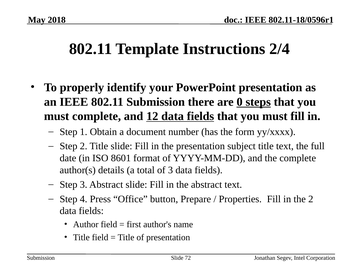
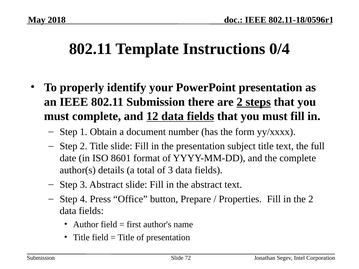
2/4: 2/4 -> 0/4
are 0: 0 -> 2
